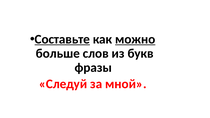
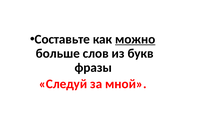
Составьте underline: present -> none
